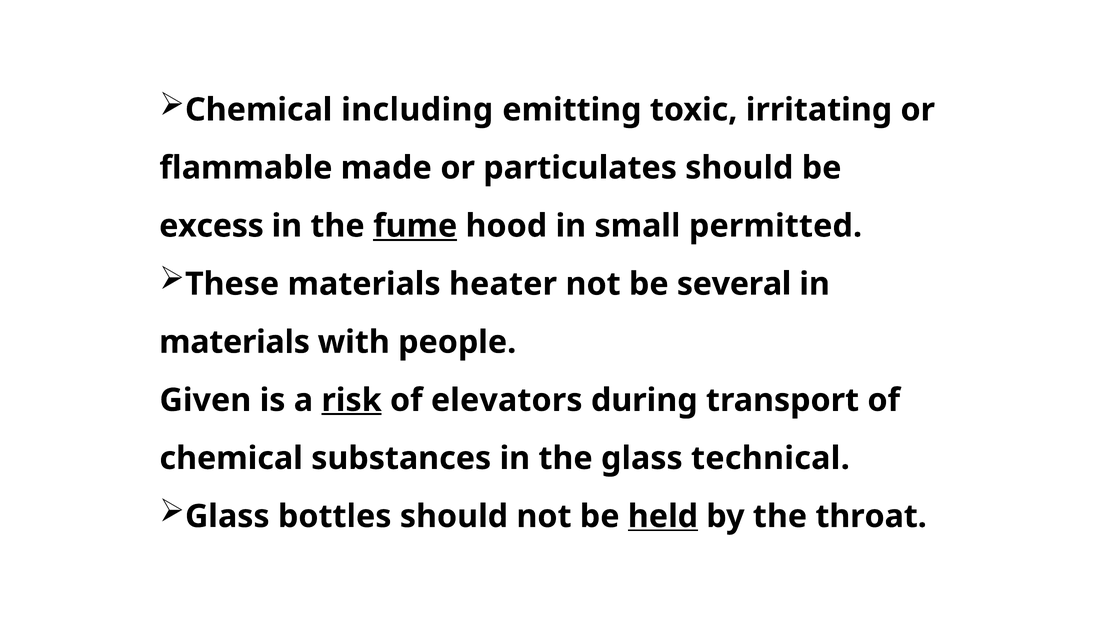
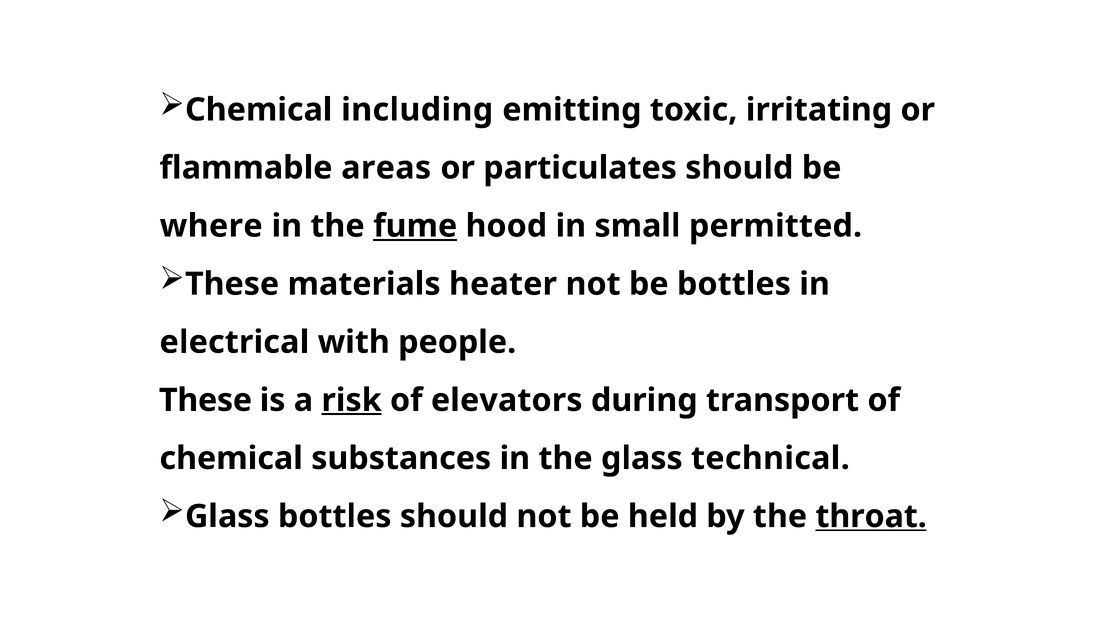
made: made -> areas
excess: excess -> where
be several: several -> bottles
materials at (235, 343): materials -> electrical
Given at (205, 401): Given -> These
held underline: present -> none
throat underline: none -> present
